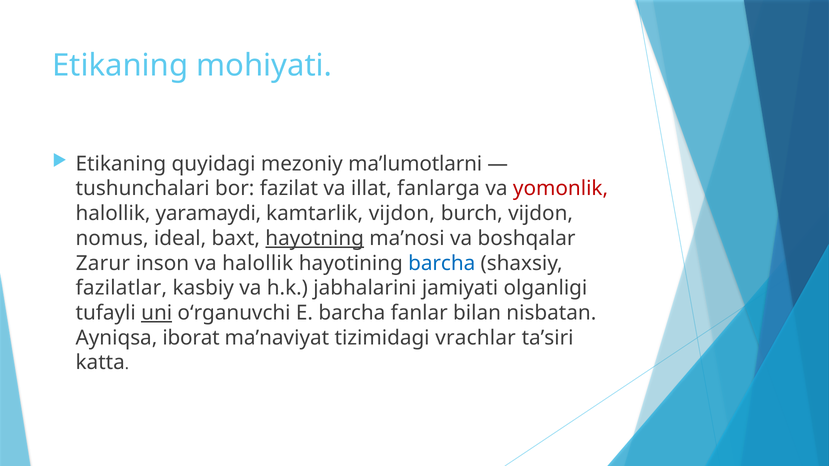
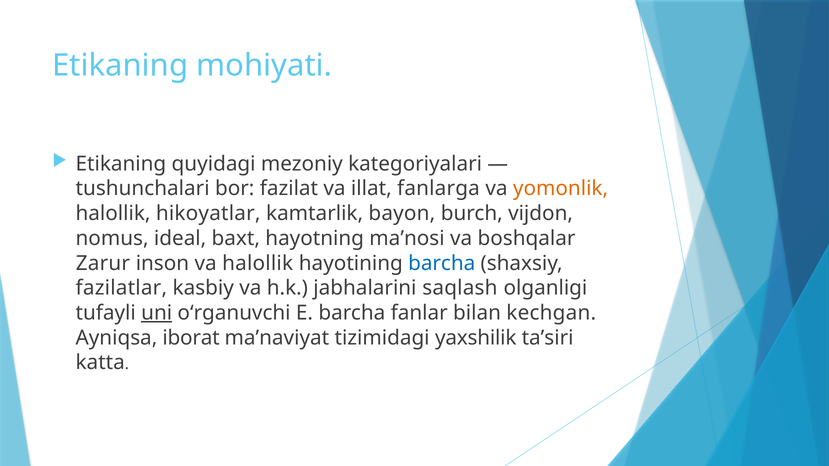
maʼlumotlarni: maʼlumotlarni -> kategoriyalari
yomonlik colour: red -> orange
yaramaydi: yaramaydi -> hikoyatlar
kamtarlik vijdon: vijdon -> bayon
hayotning underline: present -> none
jamiyati: jamiyati -> saqlash
nisbatan: nisbatan -> kechgan
vrachlar: vrachlar -> yaxshilik
